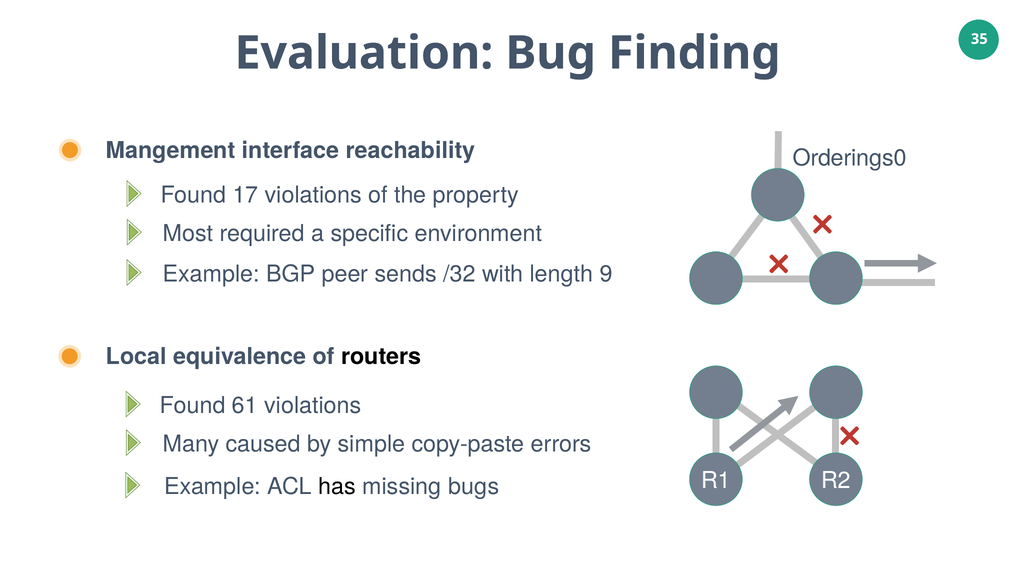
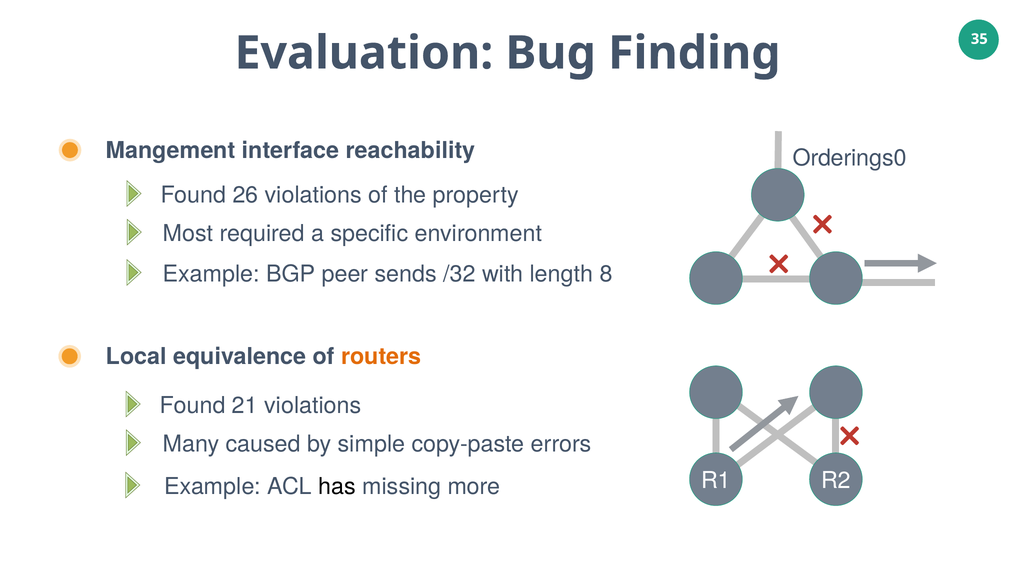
17: 17 -> 26
9: 9 -> 8
routers colour: black -> orange
61: 61 -> 21
bugs: bugs -> more
